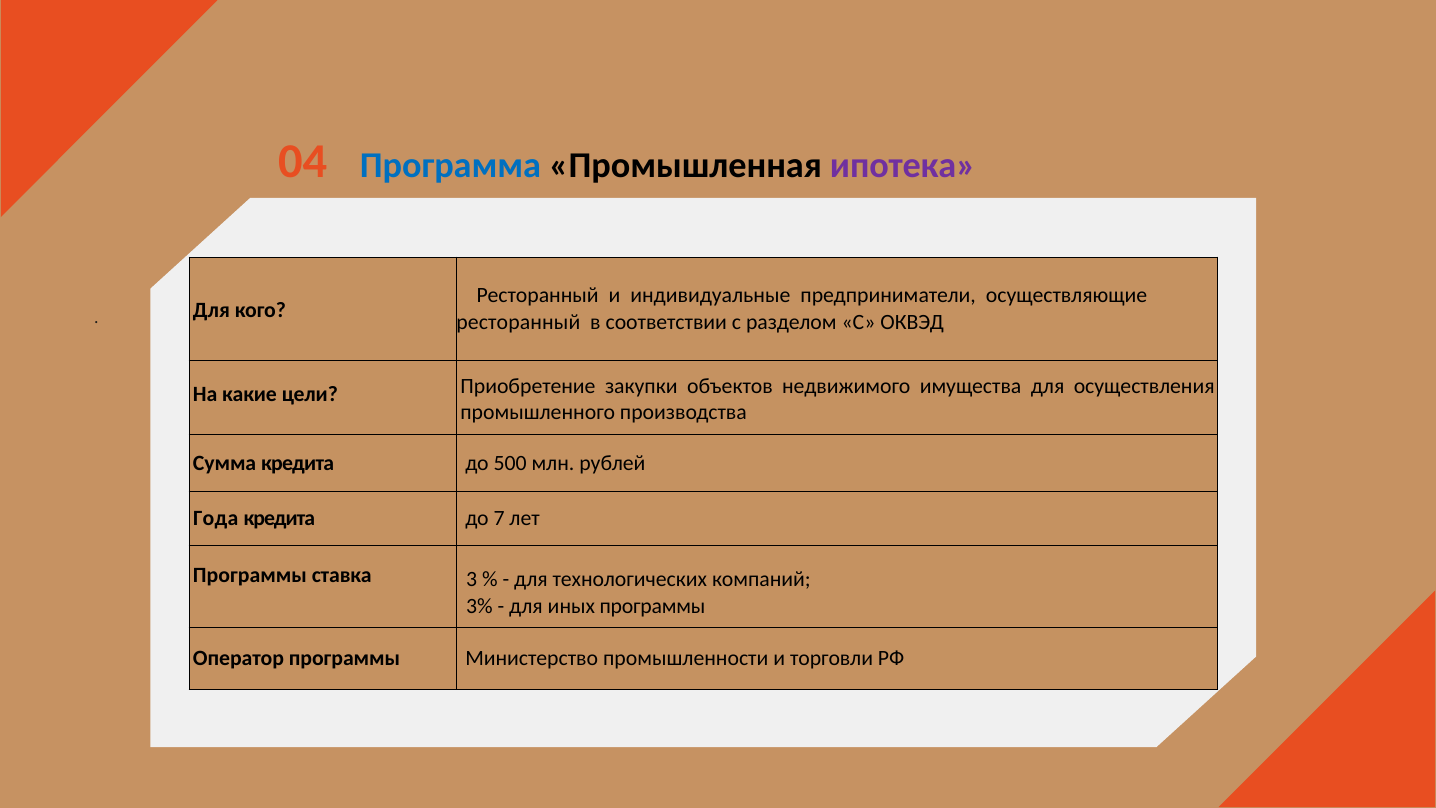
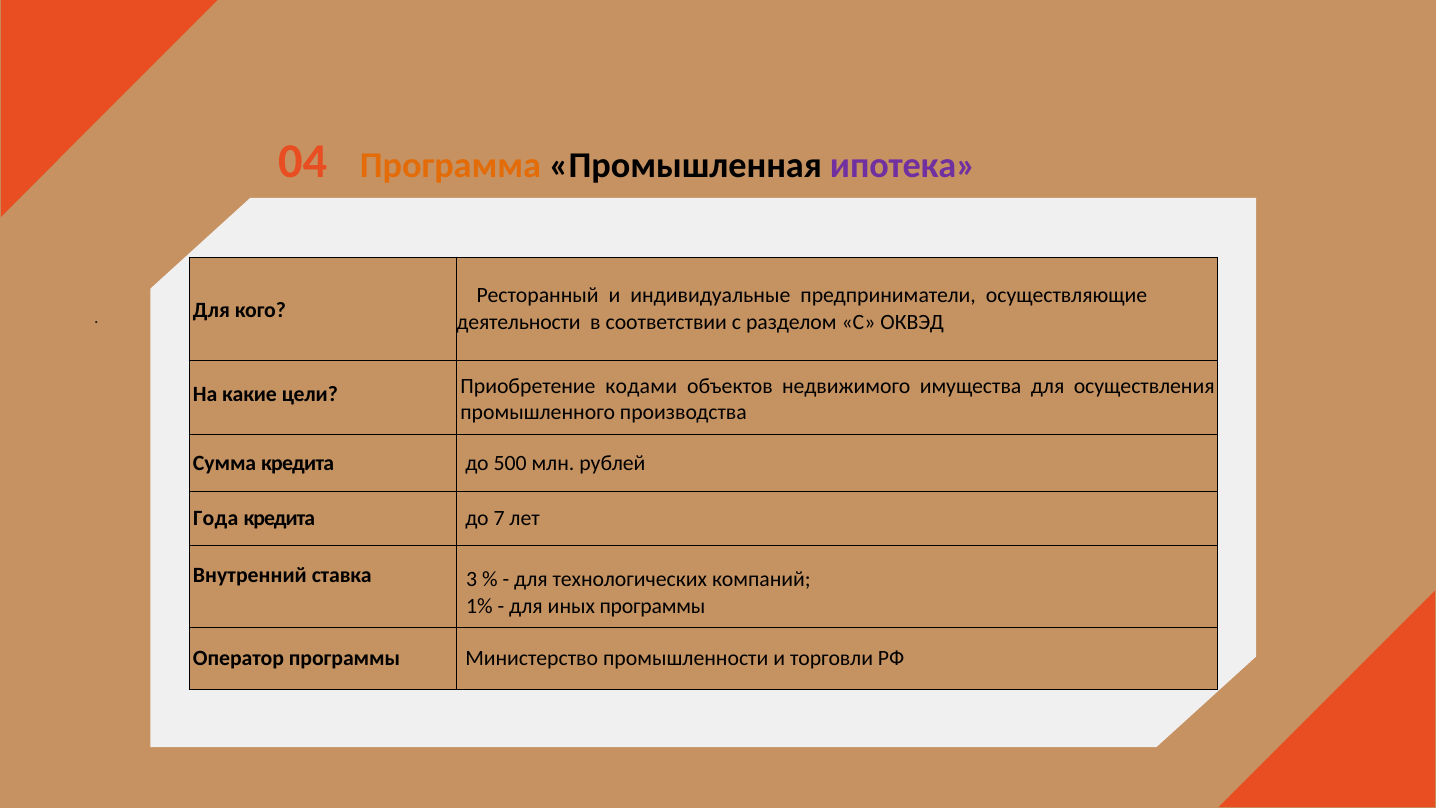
Программа colour: blue -> orange
ресторанный at (518, 322): ресторанный -> деятельности
закупки: закупки -> кодами
Программы at (250, 575): Программы -> Внутренний
3%: 3% -> 1%
